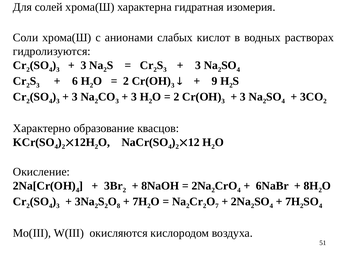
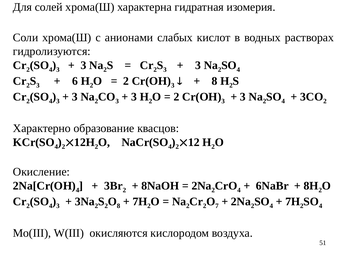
9 at (215, 81): 9 -> 8
